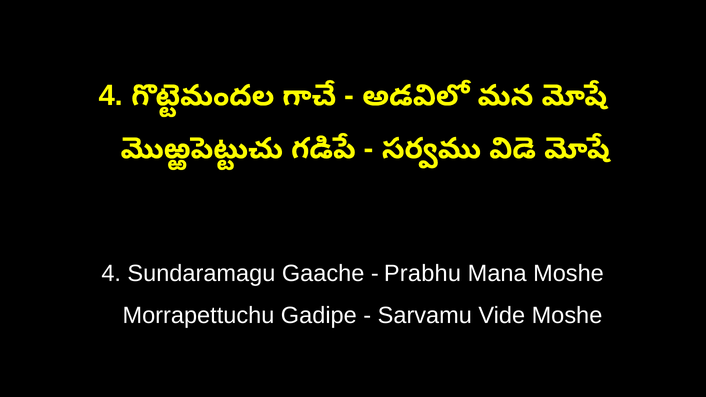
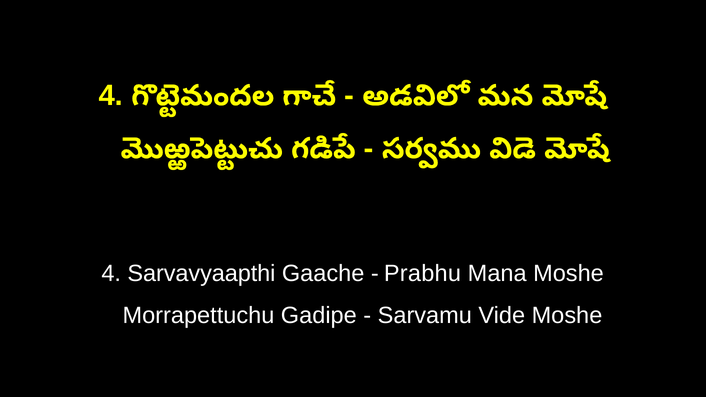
Sundaramagu: Sundaramagu -> Sarvavyaapthi
